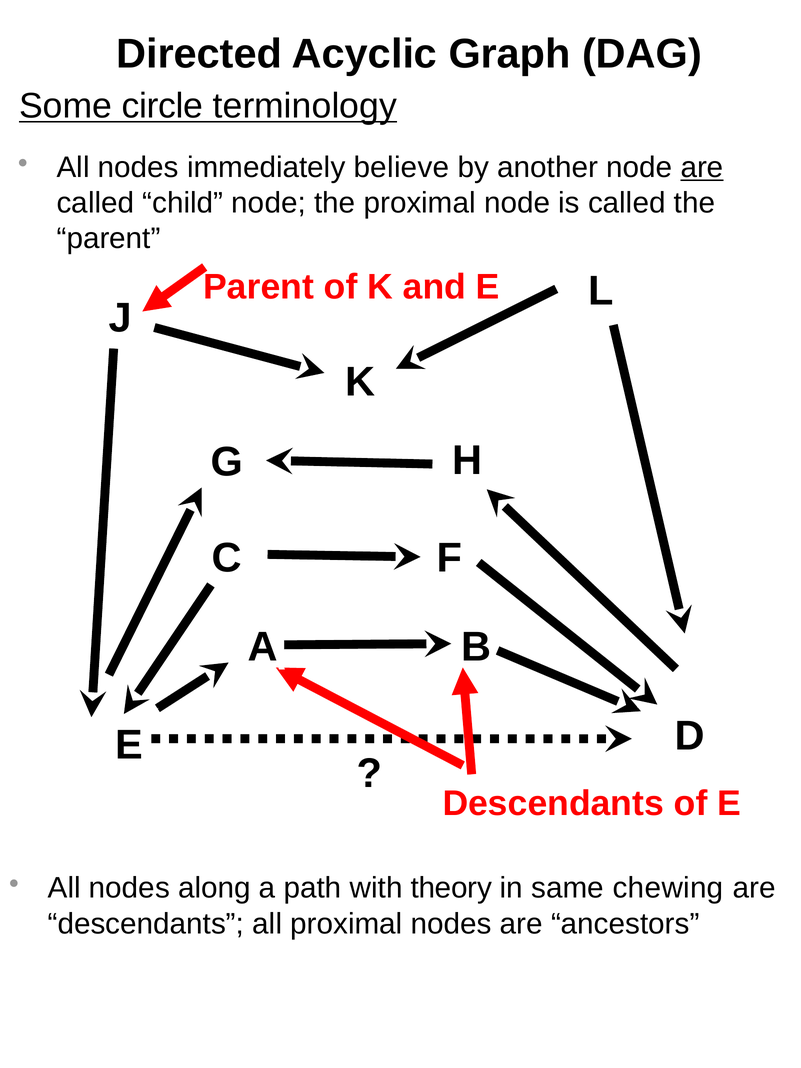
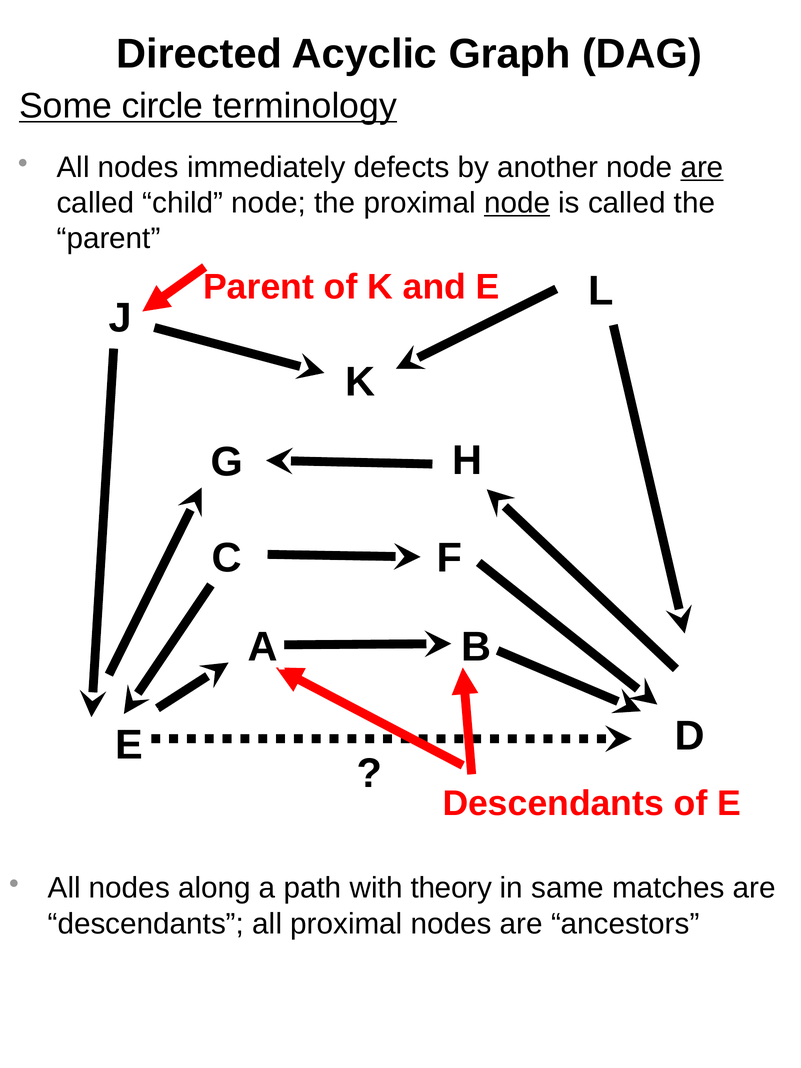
believe: believe -> defects
node at (517, 203) underline: none -> present
chewing: chewing -> matches
